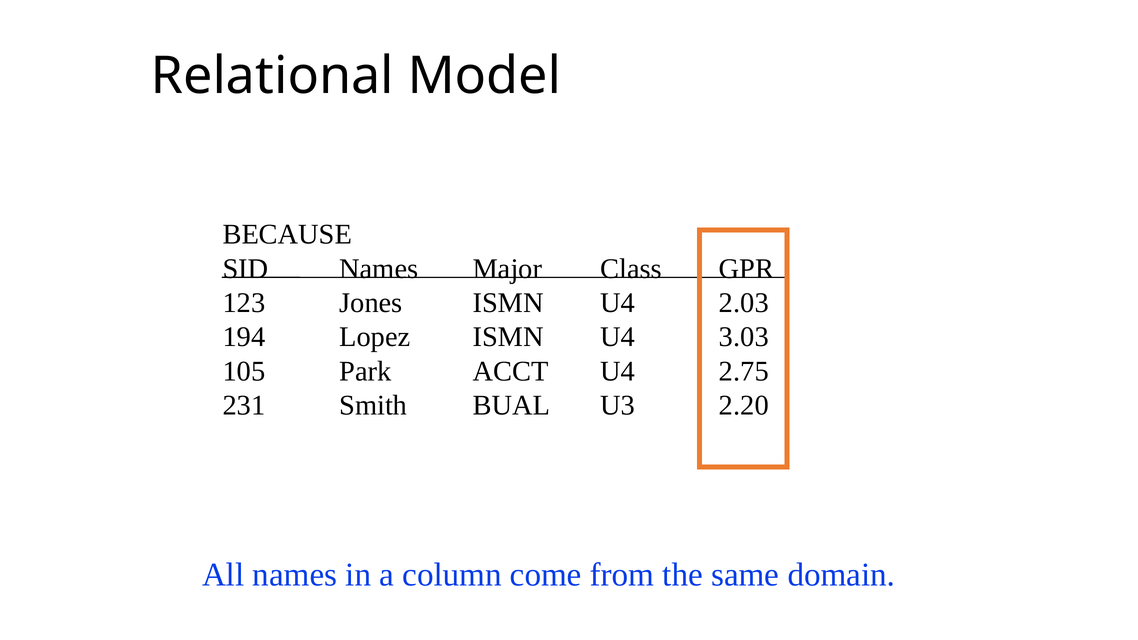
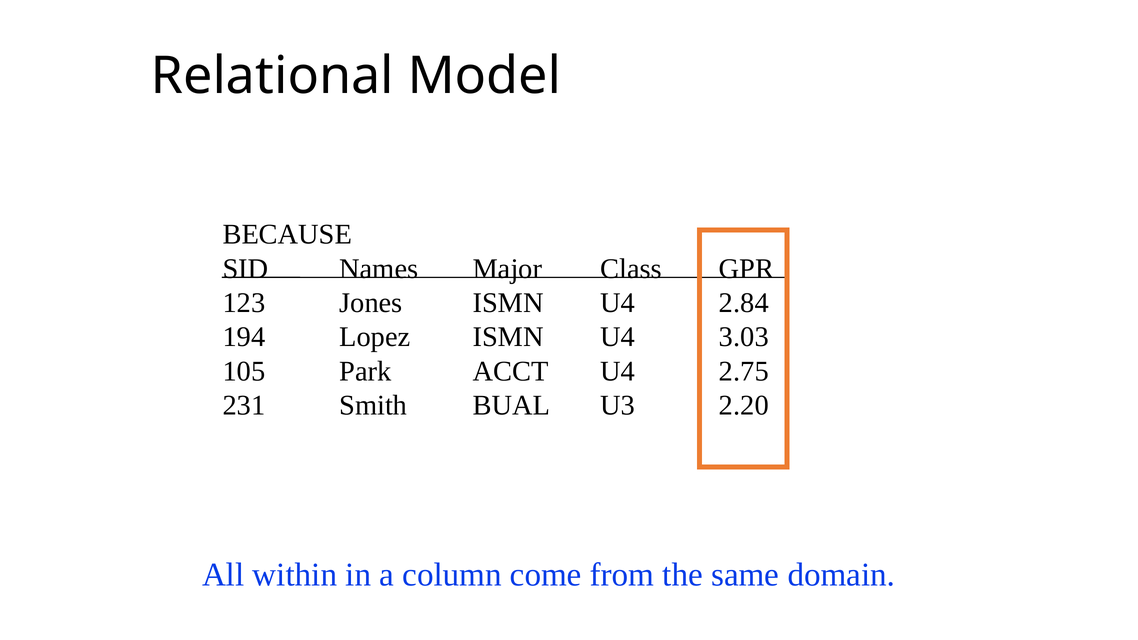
2.03: 2.03 -> 2.84
All names: names -> within
